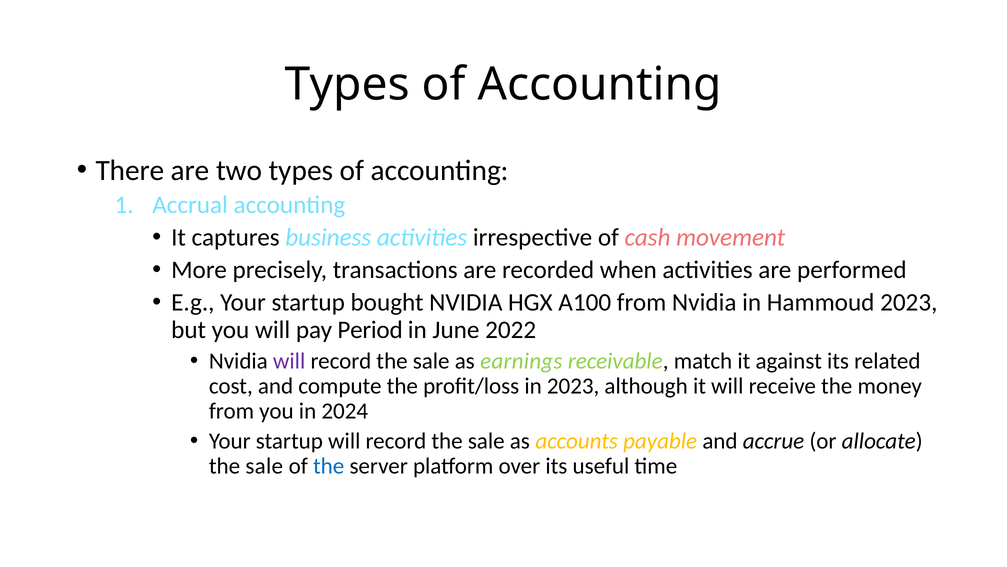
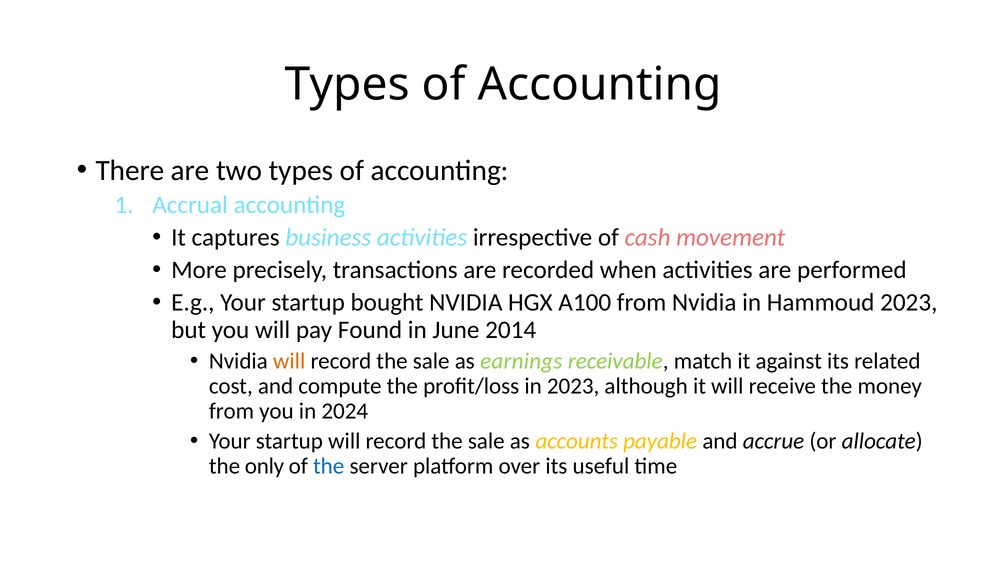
Period: Period -> Found
2022: 2022 -> 2014
will at (289, 361) colour: purple -> orange
sale at (264, 466): sale -> only
